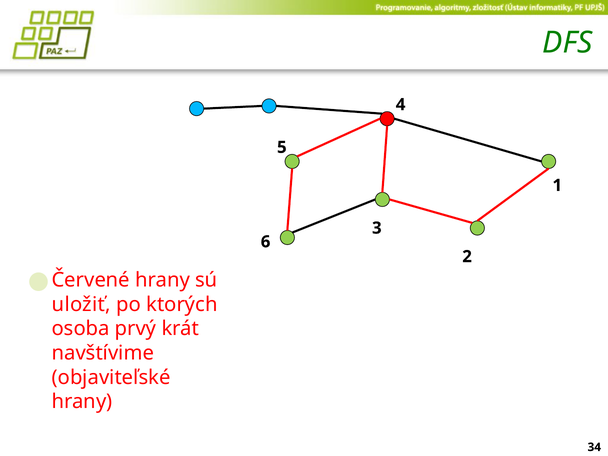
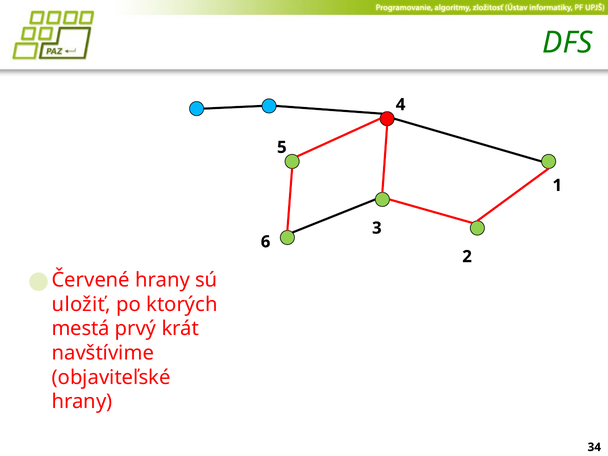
osoba: osoba -> mestá
